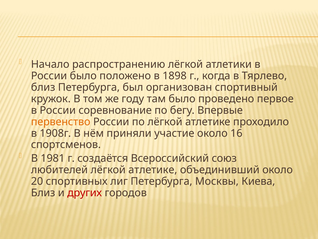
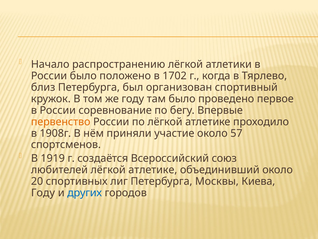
1898: 1898 -> 1702
16: 16 -> 57
1981: 1981 -> 1919
Близ at (43, 192): Близ -> Году
других colour: red -> blue
